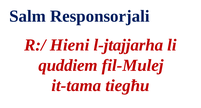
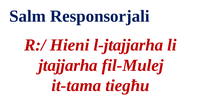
quddiem: quddiem -> jtajjarha
